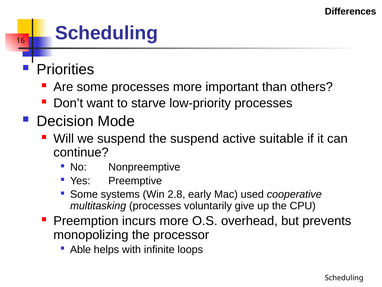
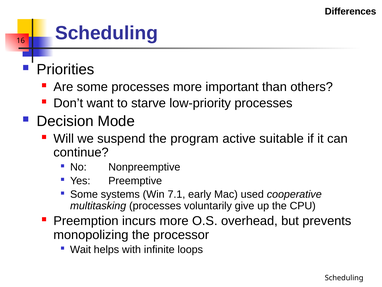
the suspend: suspend -> program
2.8: 2.8 -> 7.1
Able: Able -> Wait
